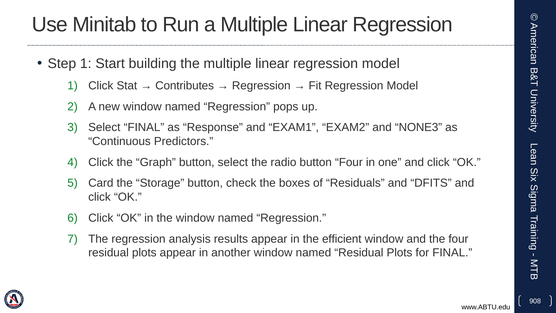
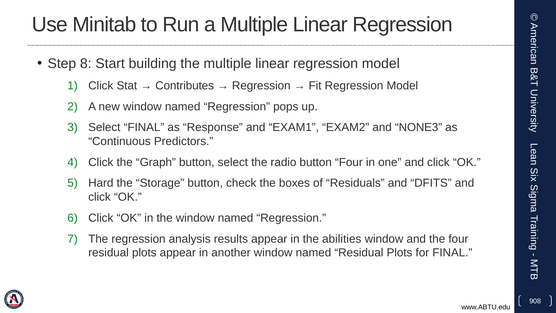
Step 1: 1 -> 8
Card: Card -> Hard
efficient: efficient -> abilities
